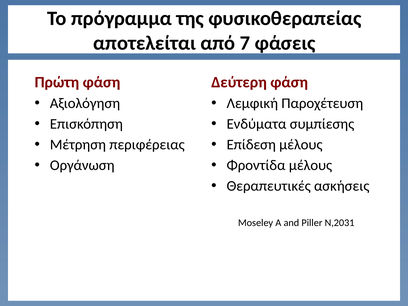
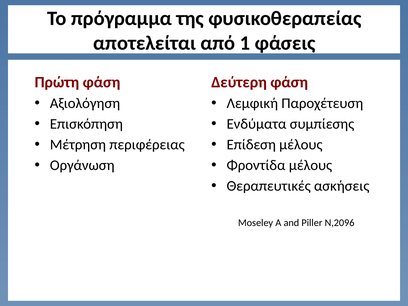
7: 7 -> 1
N,2031: N,2031 -> N,2096
